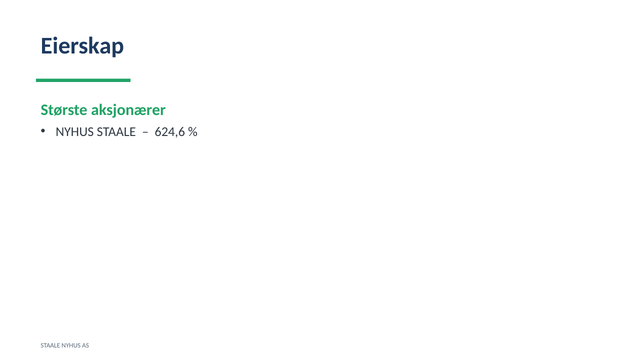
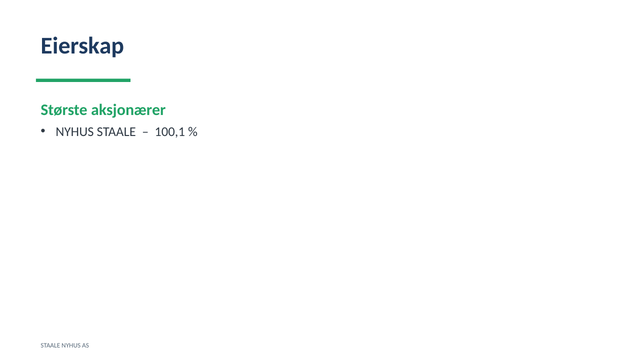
624,6: 624,6 -> 100,1
